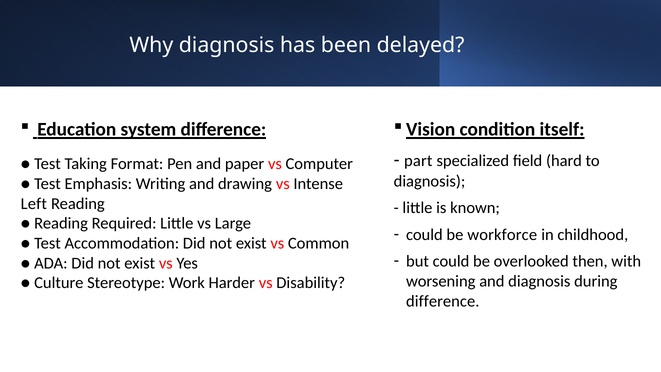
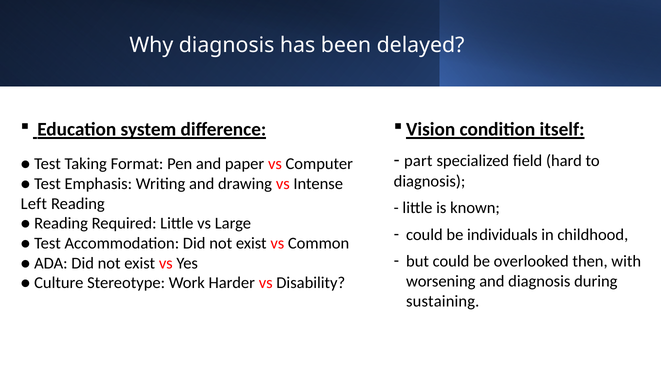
workforce: workforce -> individuals
difference at (443, 301): difference -> sustaining
